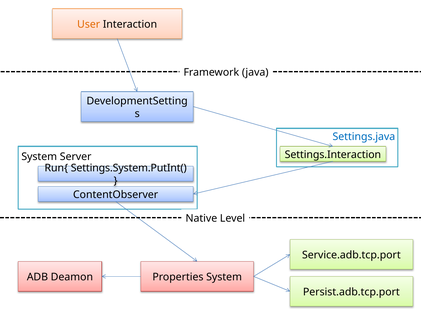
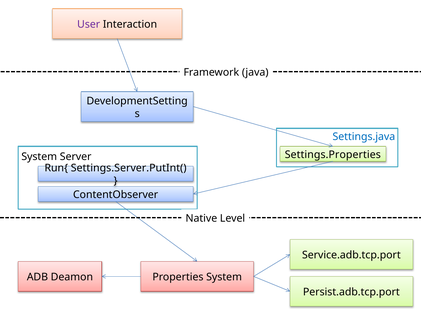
User colour: orange -> purple
Settings.Interaction: Settings.Interaction -> Settings.Properties
Settings.System.PutInt(: Settings.System.PutInt( -> Settings.Server.PutInt(
